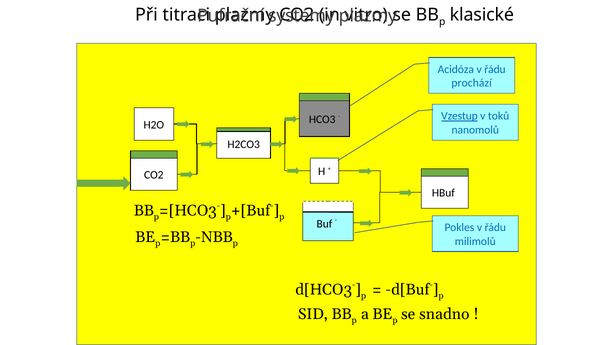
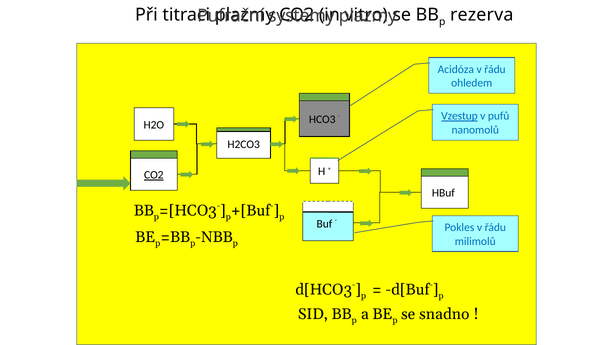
klasické: klasické -> rezerva
prochází: prochází -> ohledem
toků: toků -> pufů
CO2 at (154, 175) underline: none -> present
